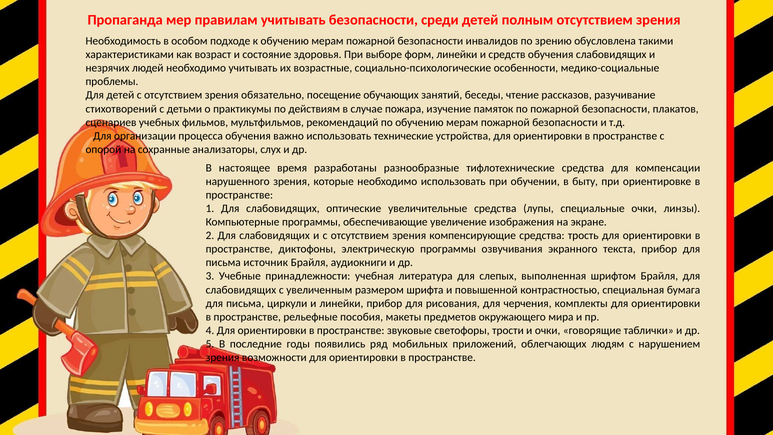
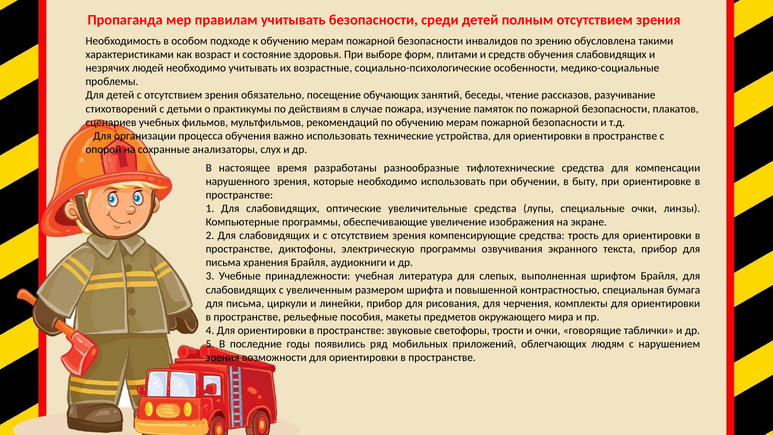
форм линейки: линейки -> плитами
источник: источник -> хранения
